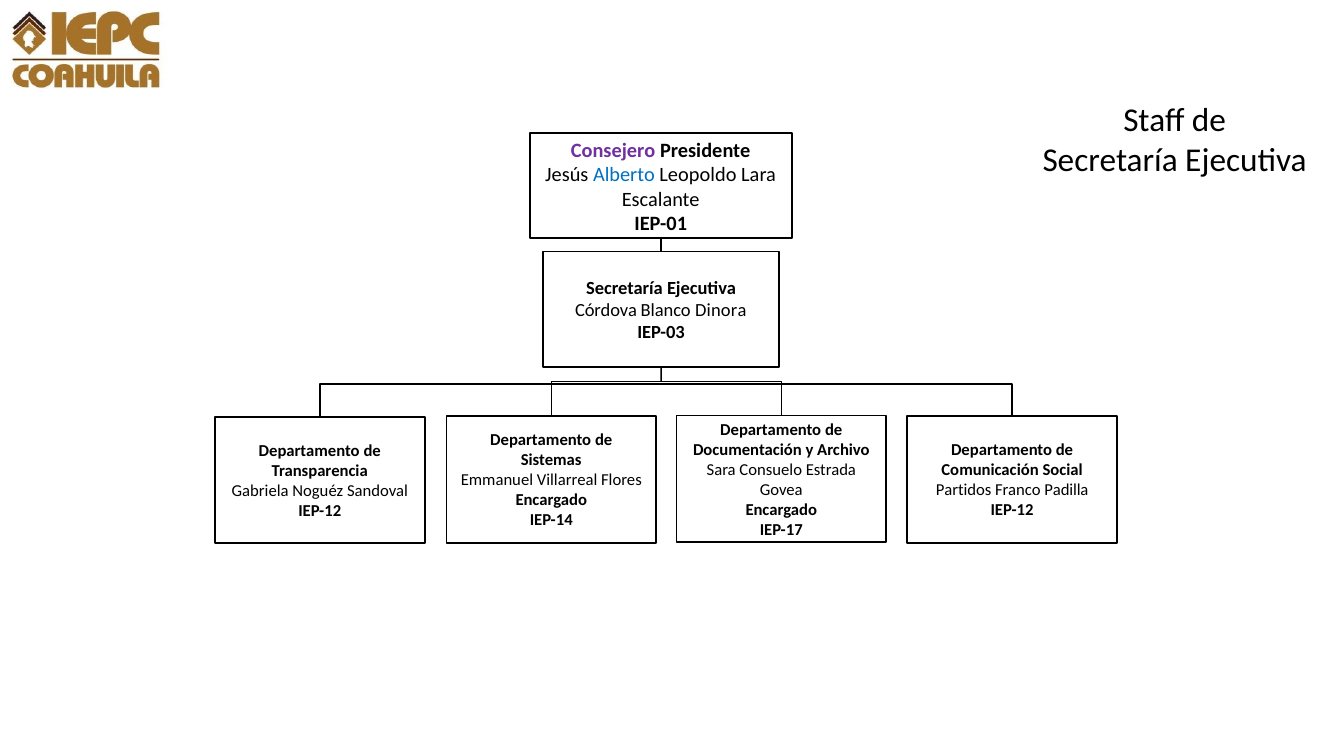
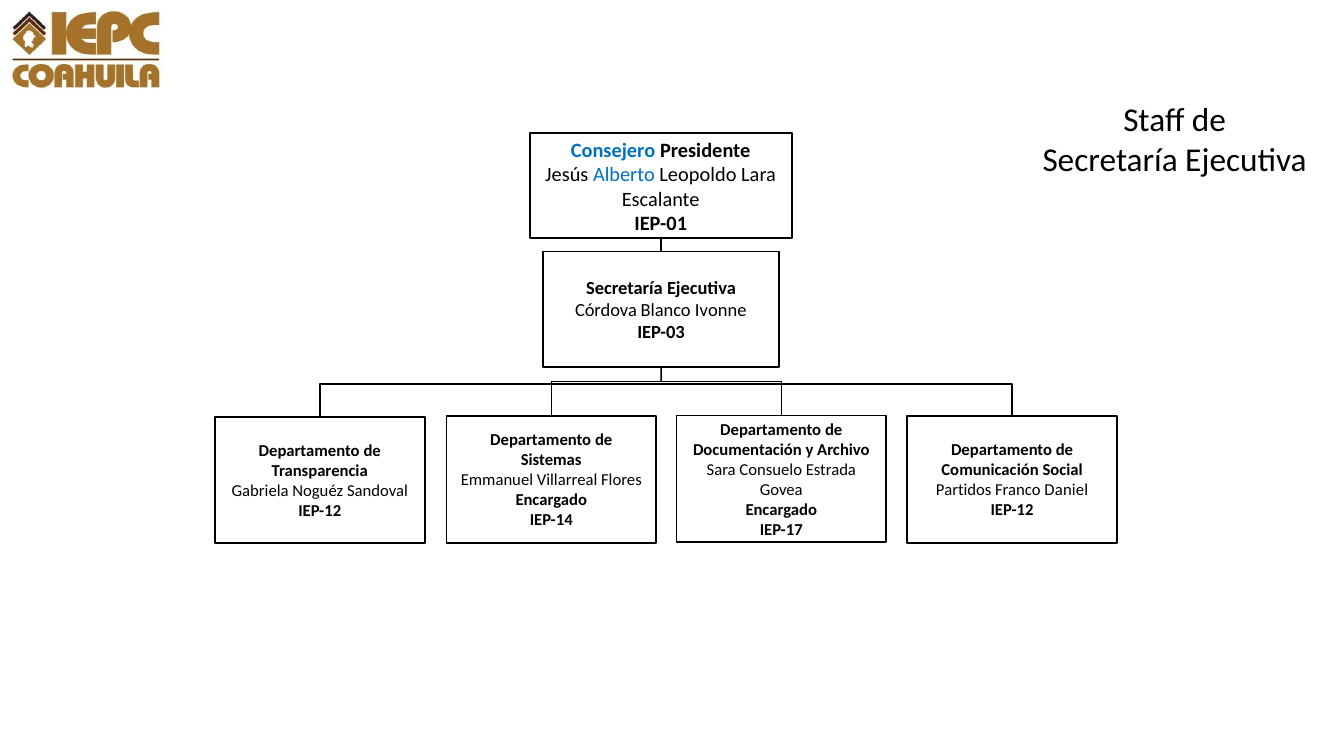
Consejero colour: purple -> blue
Dinora: Dinora -> Ivonne
Padilla: Padilla -> Daniel
